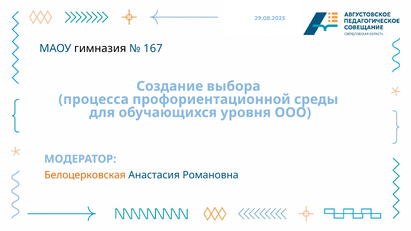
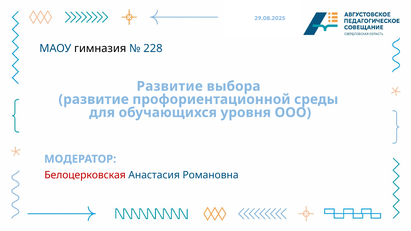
167: 167 -> 228
Создание at (170, 86): Создание -> Развитие
процесса at (94, 99): процесса -> развитие
Белоцерковская colour: orange -> red
